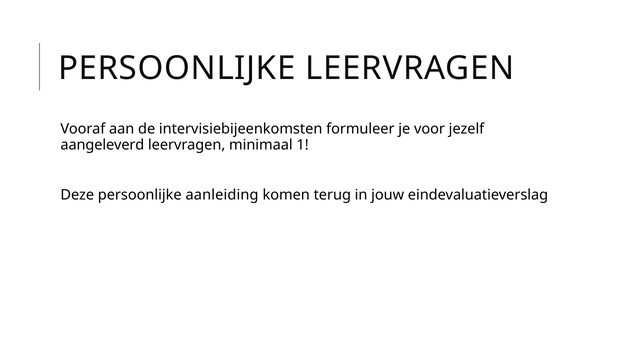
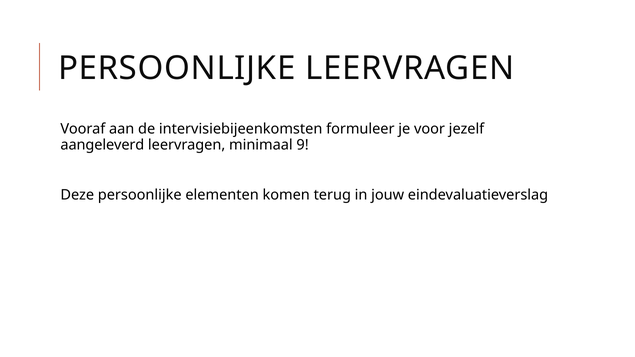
1: 1 -> 9
aanleiding: aanleiding -> elementen
